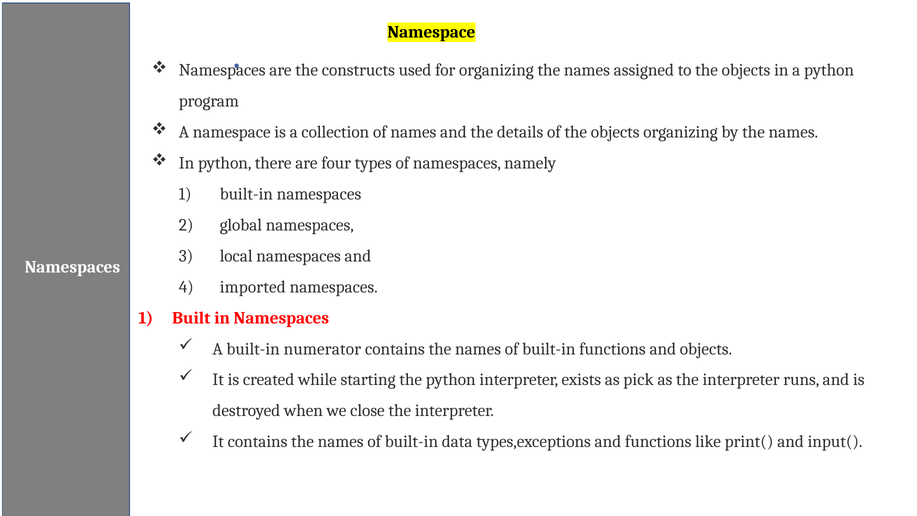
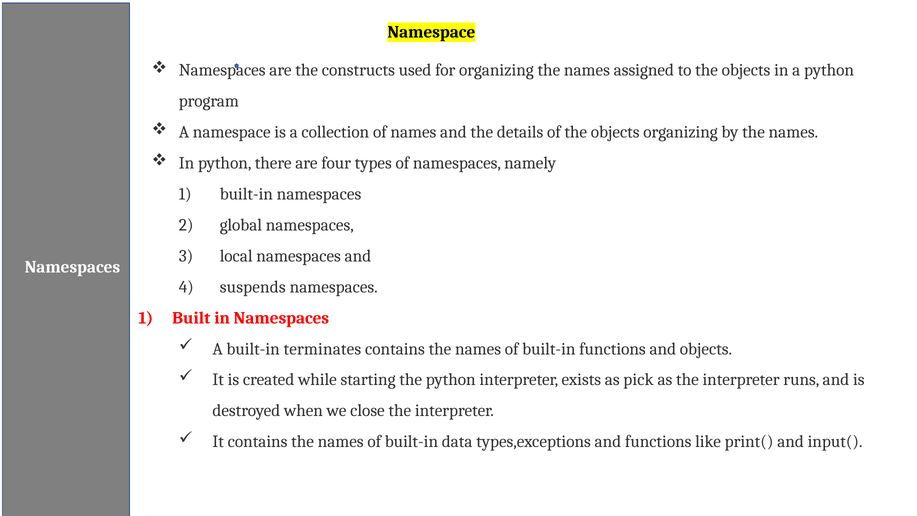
imported: imported -> suspends
numerator: numerator -> terminates
